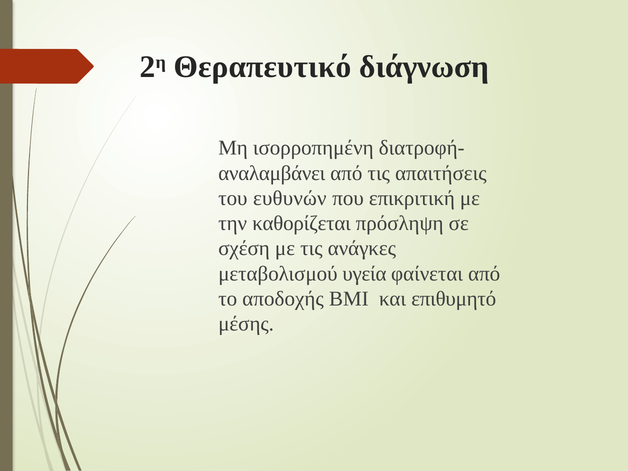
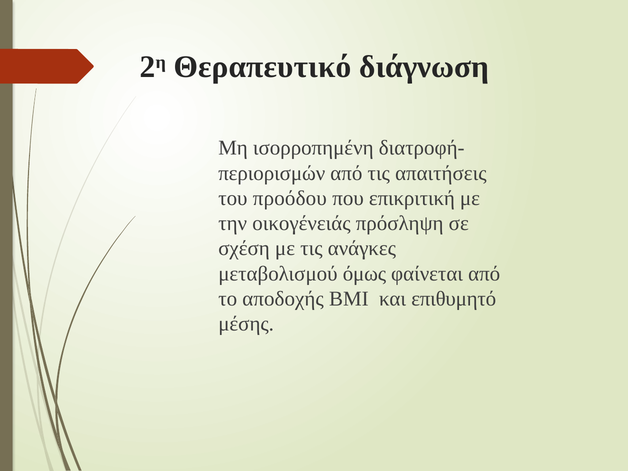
αναλαμβάνει: αναλαμβάνει -> περιορισμών
ευθυνών: ευθυνών -> προόδου
καθορίζεται: καθορίζεται -> οικογένειάς
υγεία: υγεία -> όμως
